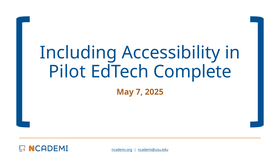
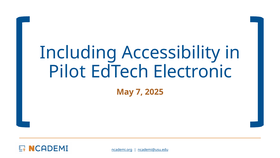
Complete: Complete -> Electronic
